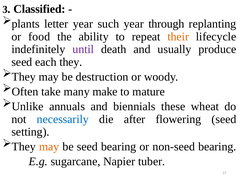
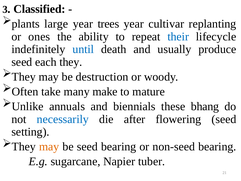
letter: letter -> large
such: such -> trees
through: through -> cultivar
food: food -> ones
their colour: orange -> blue
until colour: purple -> blue
wheat: wheat -> bhang
